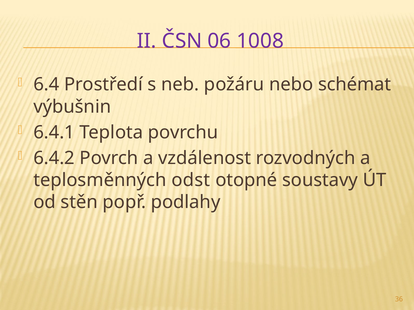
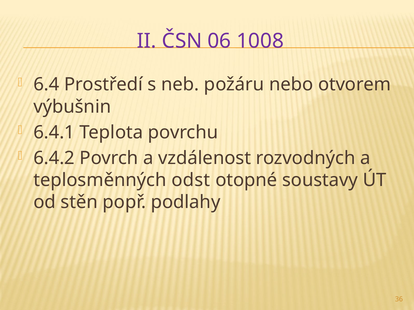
schémat: schémat -> otvorem
